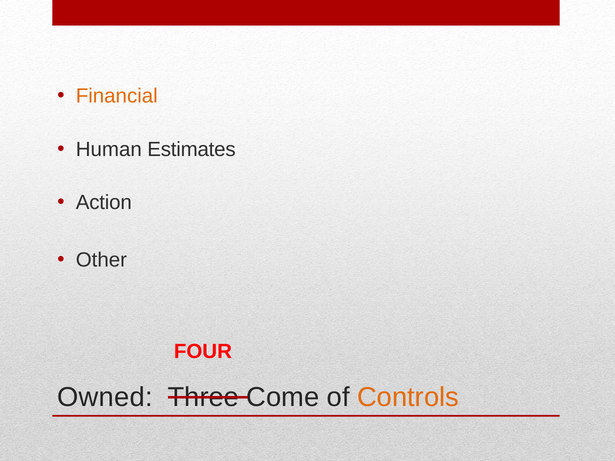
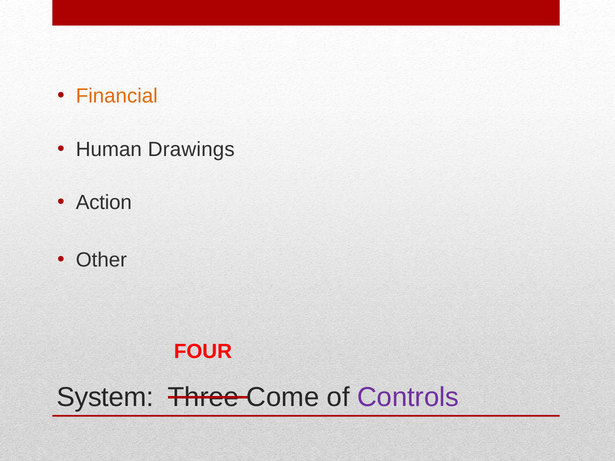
Estimates: Estimates -> Drawings
Owned: Owned -> System
Controls colour: orange -> purple
